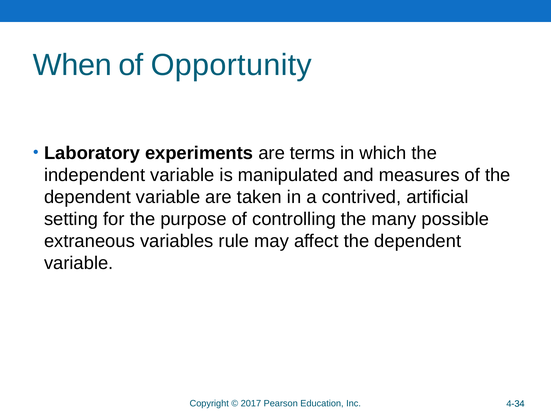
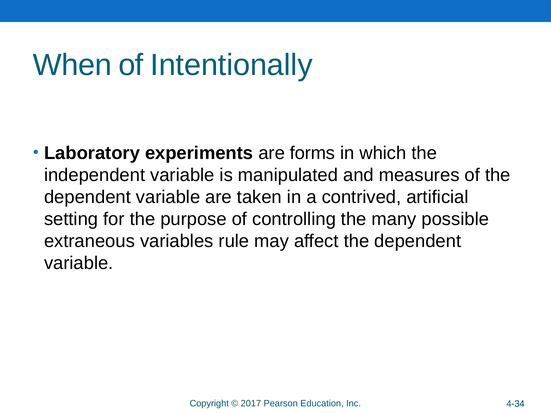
Opportunity: Opportunity -> Intentionally
terms: terms -> forms
